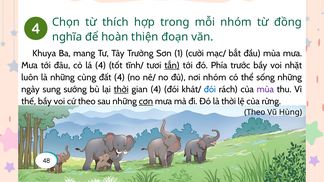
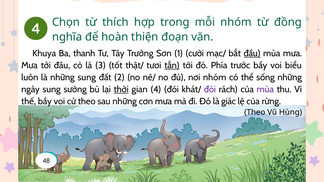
mang: mang -> thanh
đầu underline: none -> present
lá 4: 4 -> 3
tĩnh/: tĩnh/ -> thật/
nhặt: nhặt -> biểu
những cùng: cùng -> sung
đất 4: 4 -> 2
đói at (210, 89) colour: blue -> purple
cơn underline: present -> none
là thời: thời -> giác
